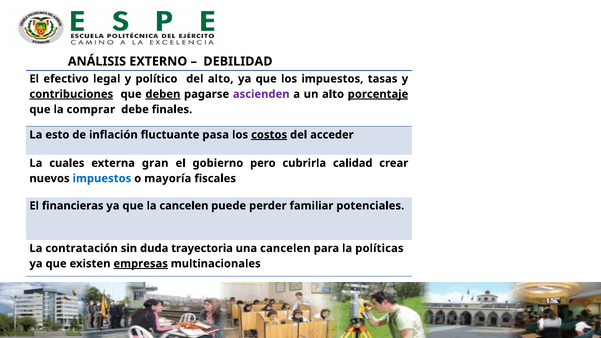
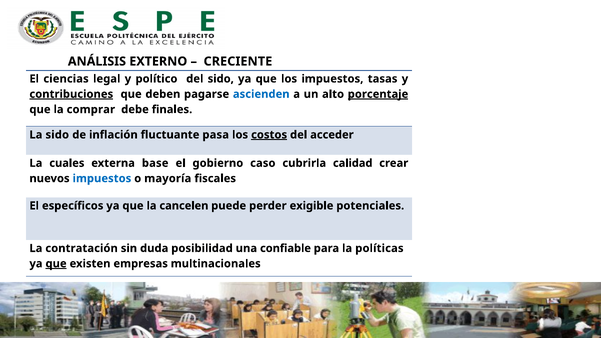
DEBILIDAD: DEBILIDAD -> CRECIENTE
efectivo: efectivo -> ciencias
del alto: alto -> sido
deben underline: present -> none
ascienden colour: purple -> blue
La esto: esto -> sido
gran: gran -> base
pero: pero -> caso
financieras: financieras -> específicos
familiar: familiar -> exigible
trayectoria: trayectoria -> posibilidad
una cancelen: cancelen -> confiable
que at (56, 264) underline: none -> present
empresas underline: present -> none
